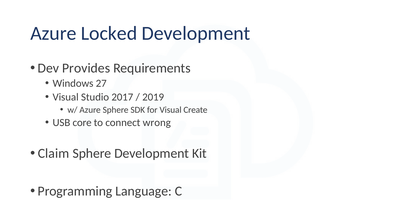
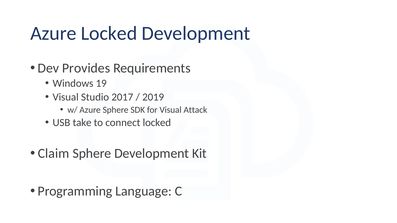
27: 27 -> 19
Create: Create -> Attack
core: core -> take
connect wrong: wrong -> locked
